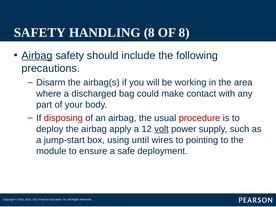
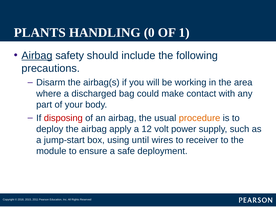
SAFETY at (40, 33): SAFETY -> PLANTS
HANDLING 8: 8 -> 0
OF 8: 8 -> 1
procedure colour: red -> orange
volt underline: present -> none
pointing: pointing -> receiver
